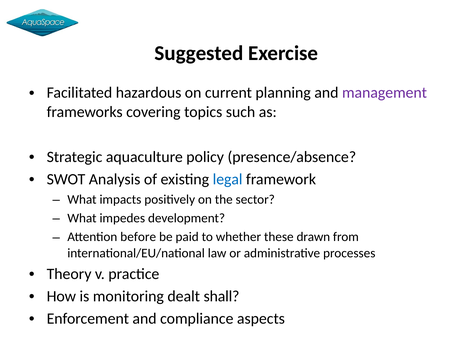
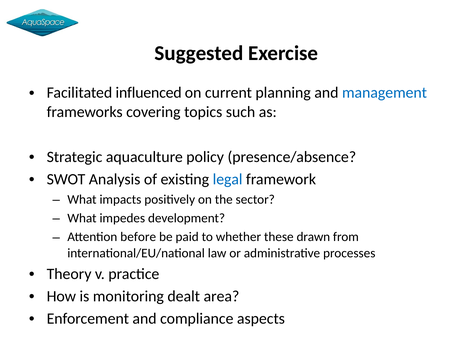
hazardous: hazardous -> influenced
management colour: purple -> blue
shall: shall -> area
